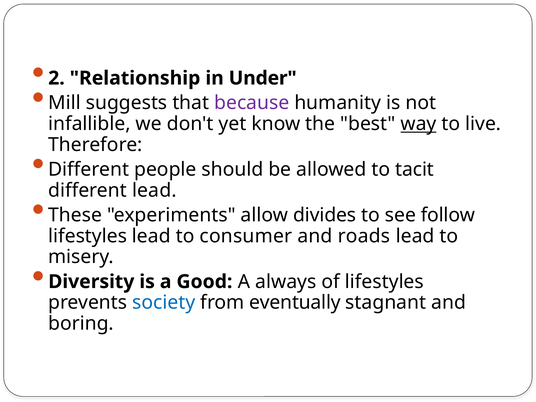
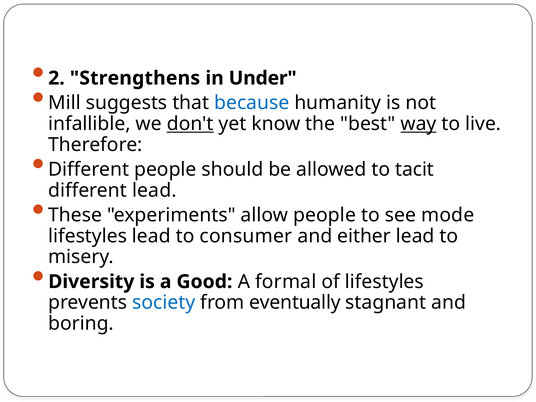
Relationship: Relationship -> Strengthens
because colour: purple -> blue
don't underline: none -> present
allow divides: divides -> people
follow: follow -> mode
roads: roads -> either
always: always -> formal
